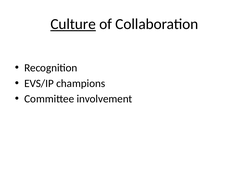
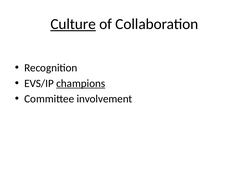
champions underline: none -> present
